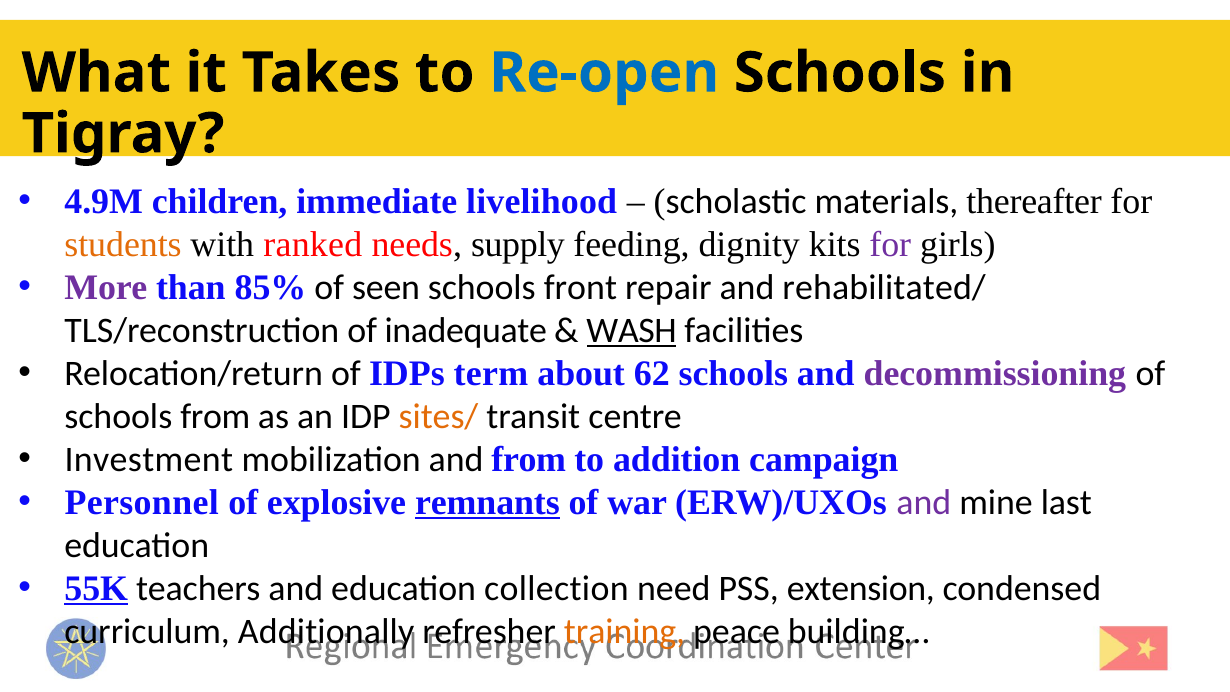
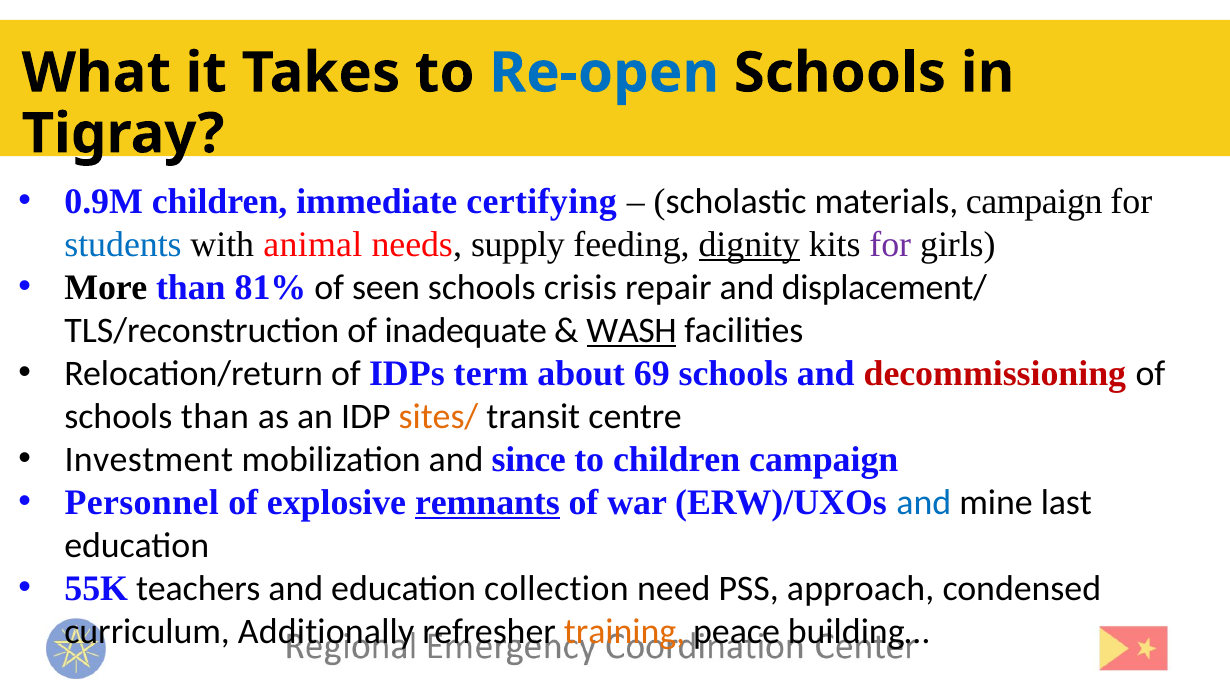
4.9M: 4.9M -> 0.9M
livelihood: livelihood -> certifying
materials thereafter: thereafter -> campaign
students colour: orange -> blue
ranked: ranked -> animal
dignity underline: none -> present
More colour: purple -> black
85%: 85% -> 81%
front: front -> crisis
rehabilitated/: rehabilitated/ -> displacement/
62: 62 -> 69
decommissioning colour: purple -> red
schools from: from -> than
and from: from -> since
to addition: addition -> children
and at (924, 503) colour: purple -> blue
55K underline: present -> none
extension: extension -> approach
